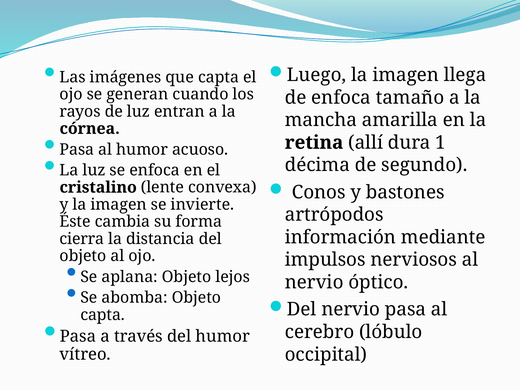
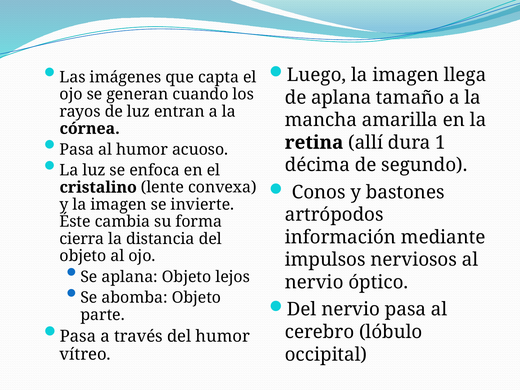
de enfoca: enfoca -> aplana
capta at (103, 315): capta -> parte
